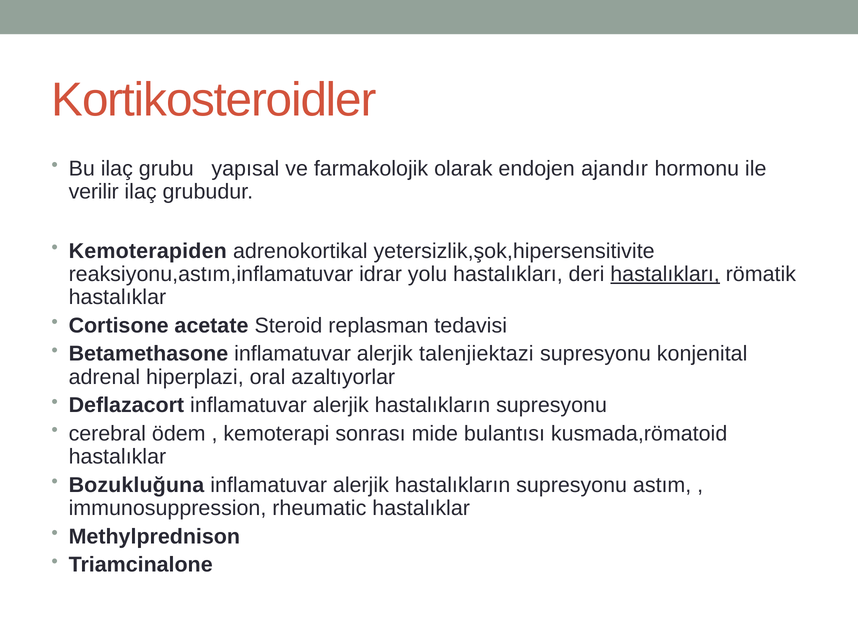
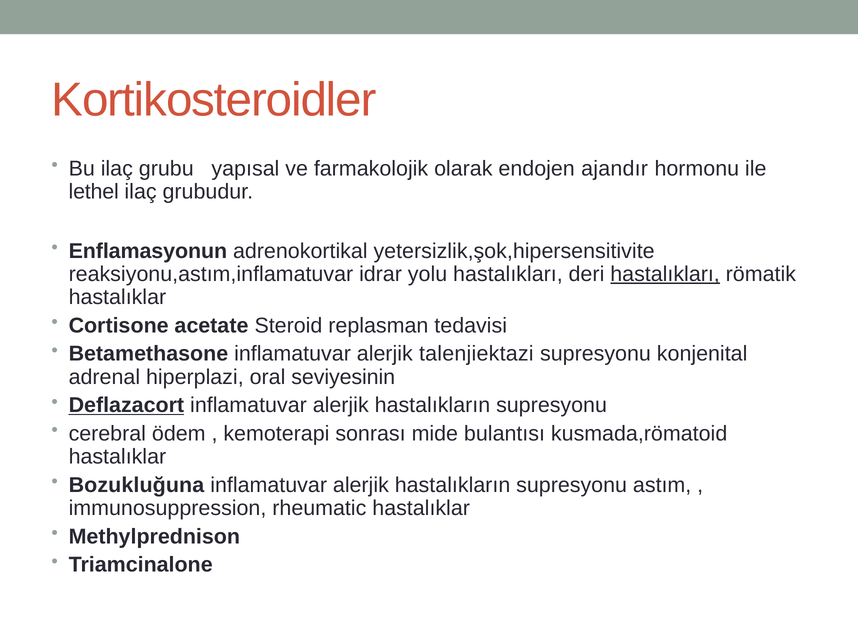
verilir: verilir -> lethel
Kemoterapiden: Kemoterapiden -> Enflamasyonun
azaltıyorlar: azaltıyorlar -> seviyesinin
Deflazacort underline: none -> present
